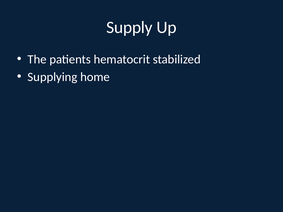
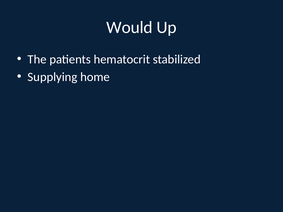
Supply: Supply -> Would
